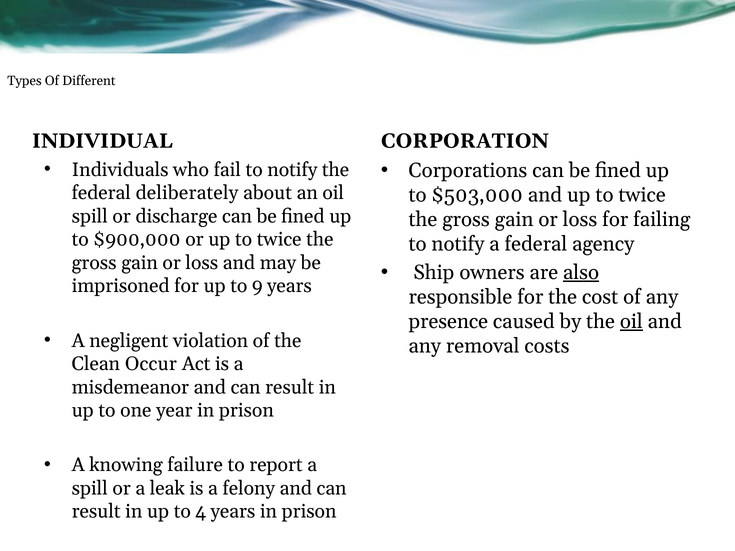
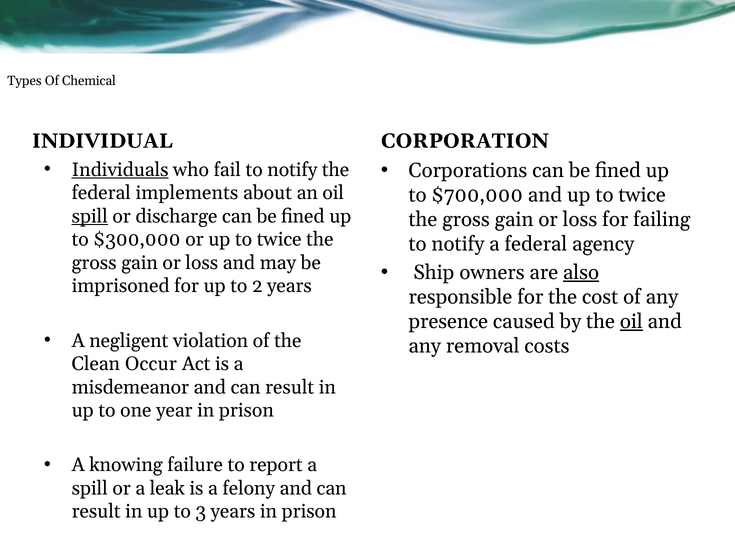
Different: Different -> Chemical
Individuals underline: none -> present
deliberately: deliberately -> implements
$503,000: $503,000 -> $700,000
spill at (90, 216) underline: none -> present
$900,000: $900,000 -> $300,000
9: 9 -> 2
4: 4 -> 3
